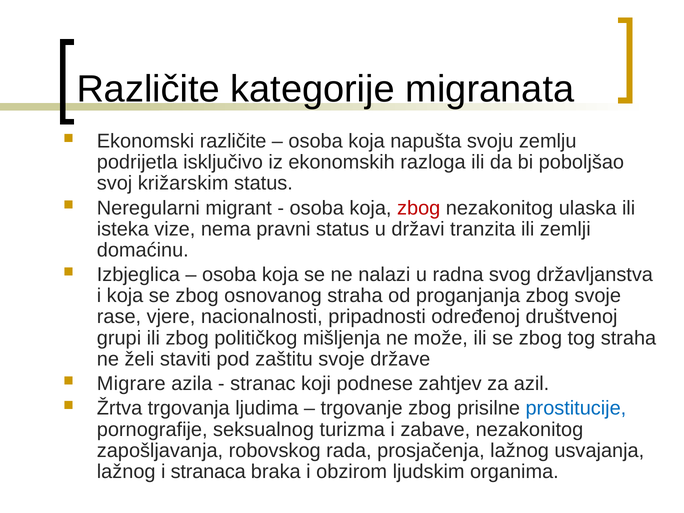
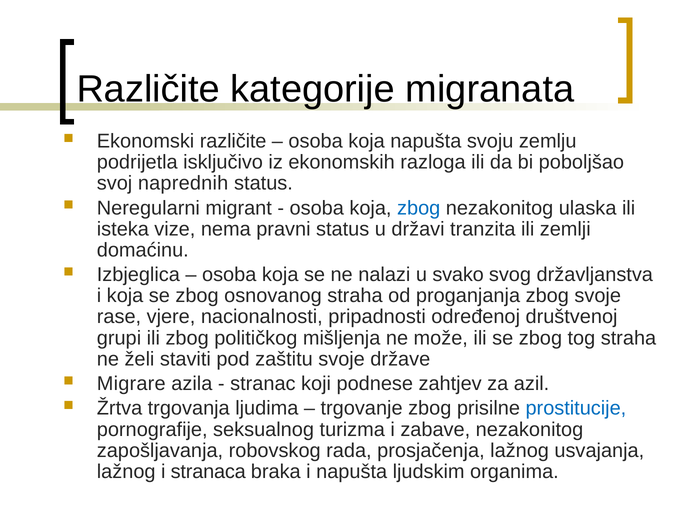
križarskim: križarskim -> naprednih
zbog at (419, 208) colour: red -> blue
radna: radna -> svako
i obzirom: obzirom -> napušta
